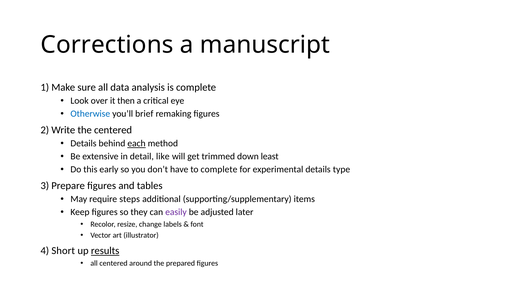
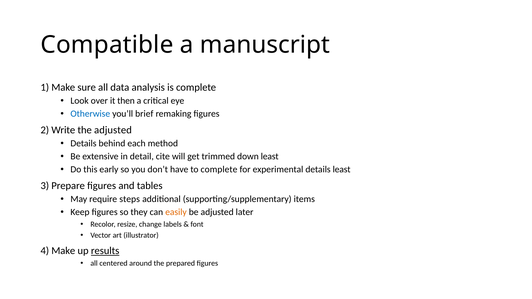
Corrections: Corrections -> Compatible
the centered: centered -> adjusted
each underline: present -> none
like: like -> cite
details type: type -> least
easily colour: purple -> orange
4 Short: Short -> Make
